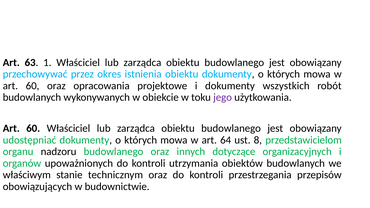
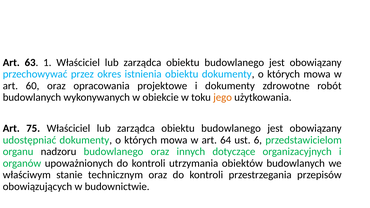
wszystkich: wszystkich -> zdrowotne
jego colour: purple -> orange
60 at (33, 128): 60 -> 75
8: 8 -> 6
